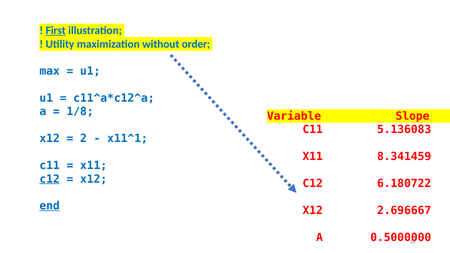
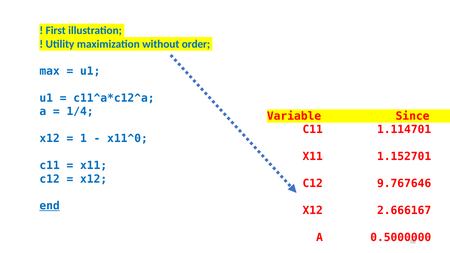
First underline: present -> none
1/8: 1/8 -> 1/4
Slope: Slope -> Since
5.136083: 5.136083 -> 1.114701
2: 2 -> 1
x11^1: x11^1 -> x11^0
8.341459: 8.341459 -> 1.152701
c12 at (50, 179) underline: present -> none
6.180722: 6.180722 -> 9.767646
2.696667: 2.696667 -> 2.666167
